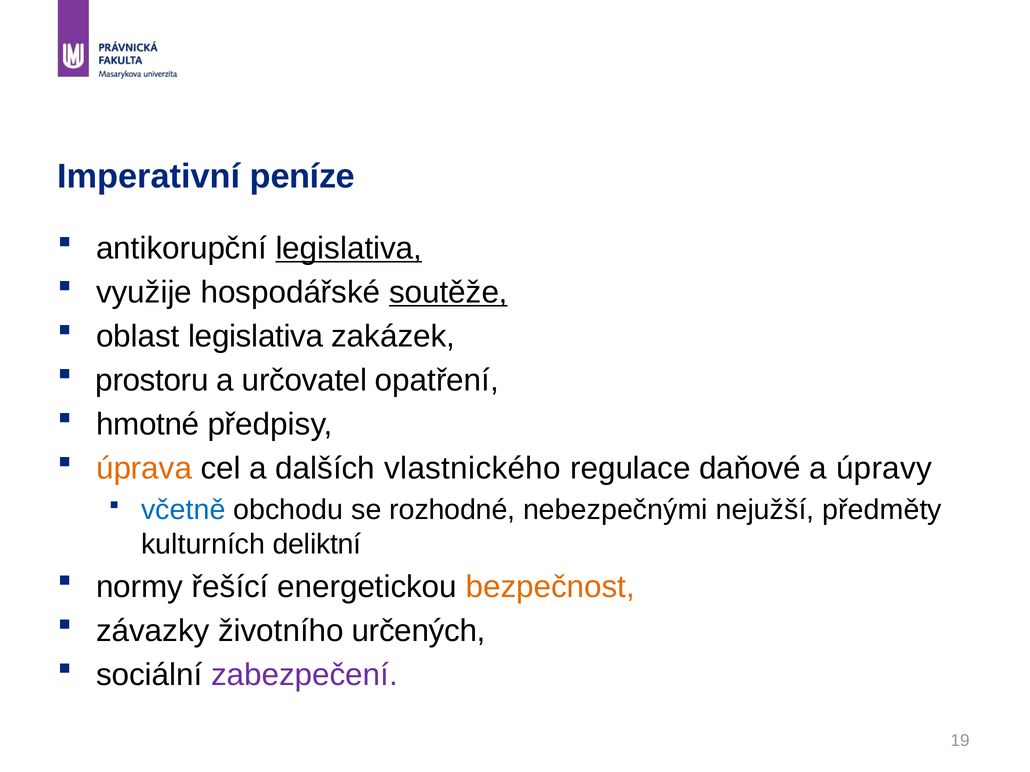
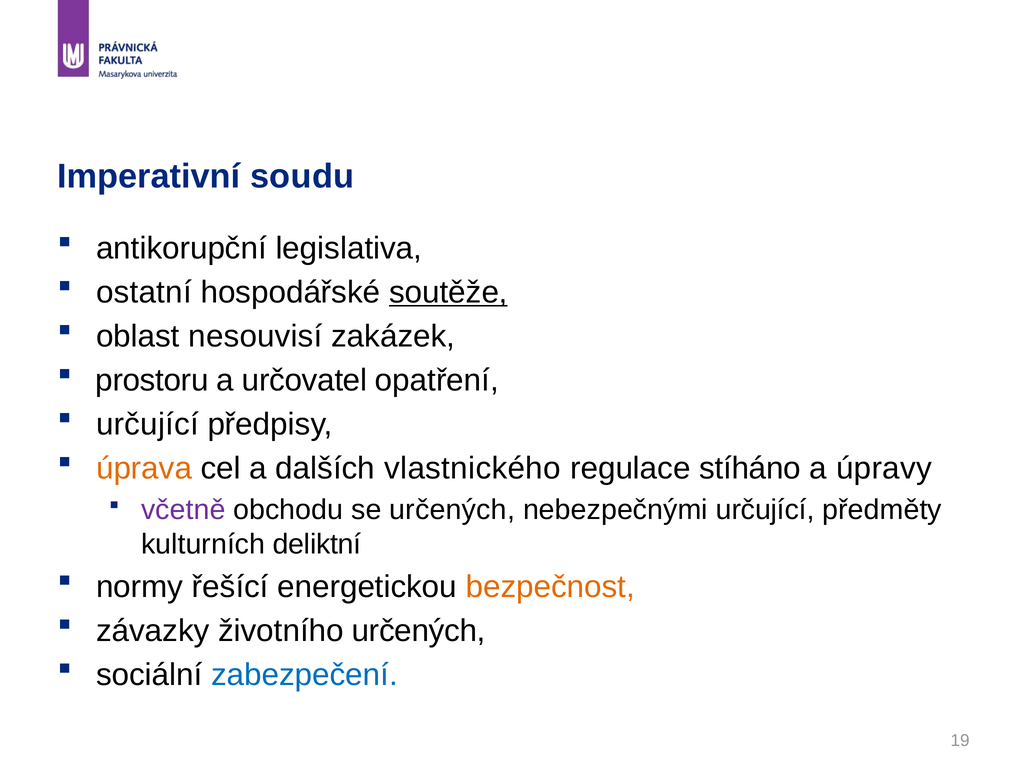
peníze: peníze -> soudu
legislativa at (349, 248) underline: present -> none
využije: využije -> ostatní
oblast legislativa: legislativa -> nesouvisí
hmotné at (148, 425): hmotné -> určující
daňové: daňové -> stíháno
včetně colour: blue -> purple
se rozhodné: rozhodné -> určených
nebezpečnými nejužší: nejužší -> určující
zabezpečení colour: purple -> blue
